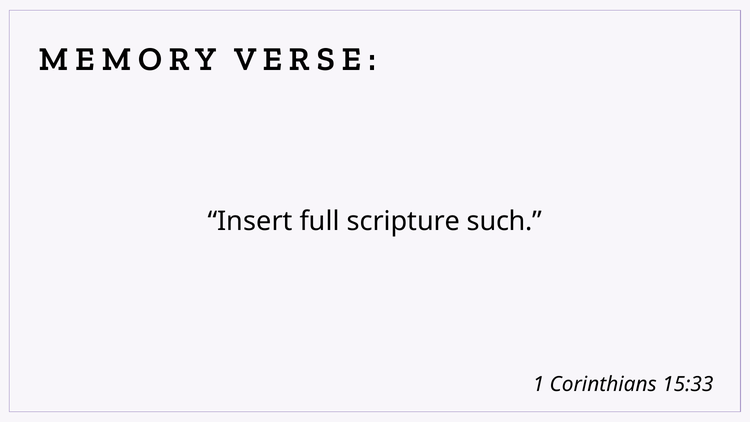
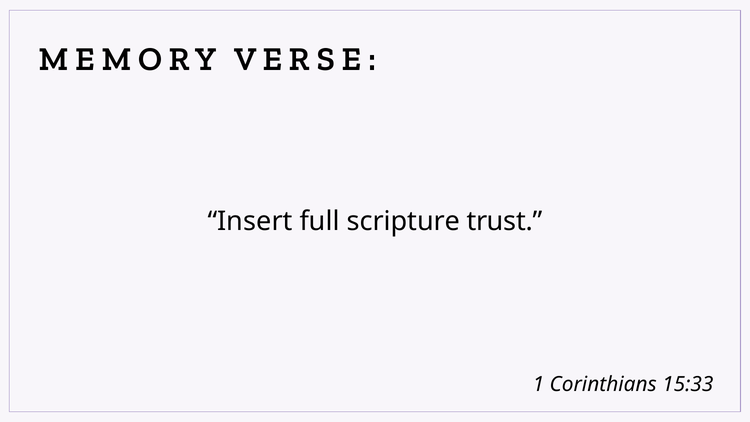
such: such -> trust
